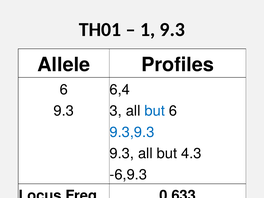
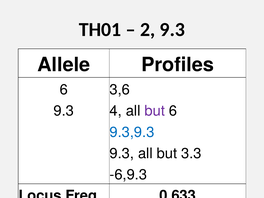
1: 1 -> 2
6,4: 6,4 -> 3,6
3: 3 -> 4
but at (155, 111) colour: blue -> purple
4.3: 4.3 -> 3.3
